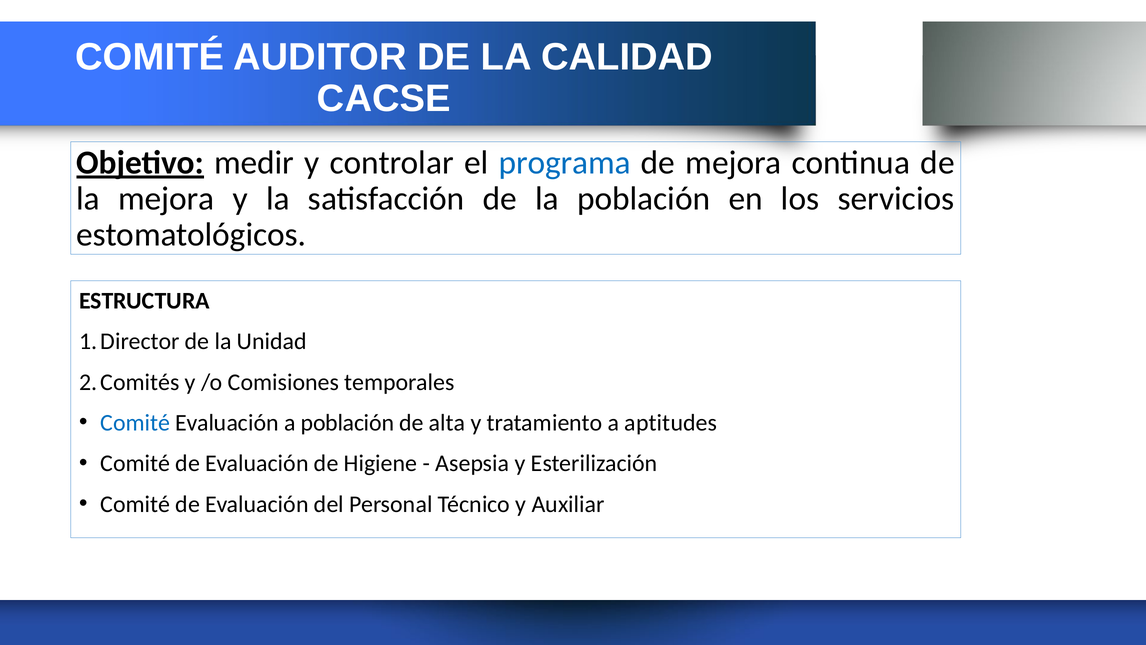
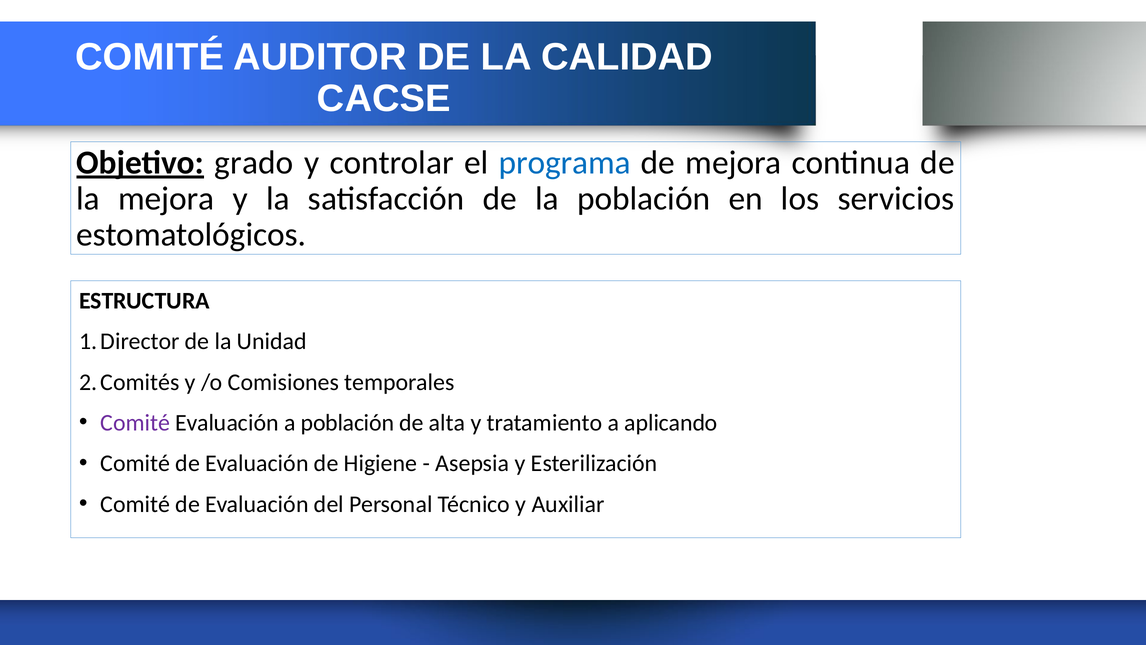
medir: medir -> grado
Comité at (135, 423) colour: blue -> purple
aptitudes: aptitudes -> aplicando
